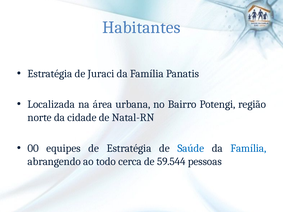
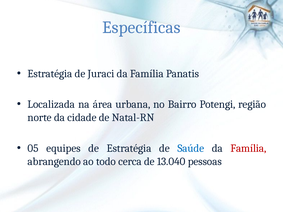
Habitantes: Habitantes -> Específicas
00: 00 -> 05
Família at (248, 148) colour: blue -> red
59.544: 59.544 -> 13.040
